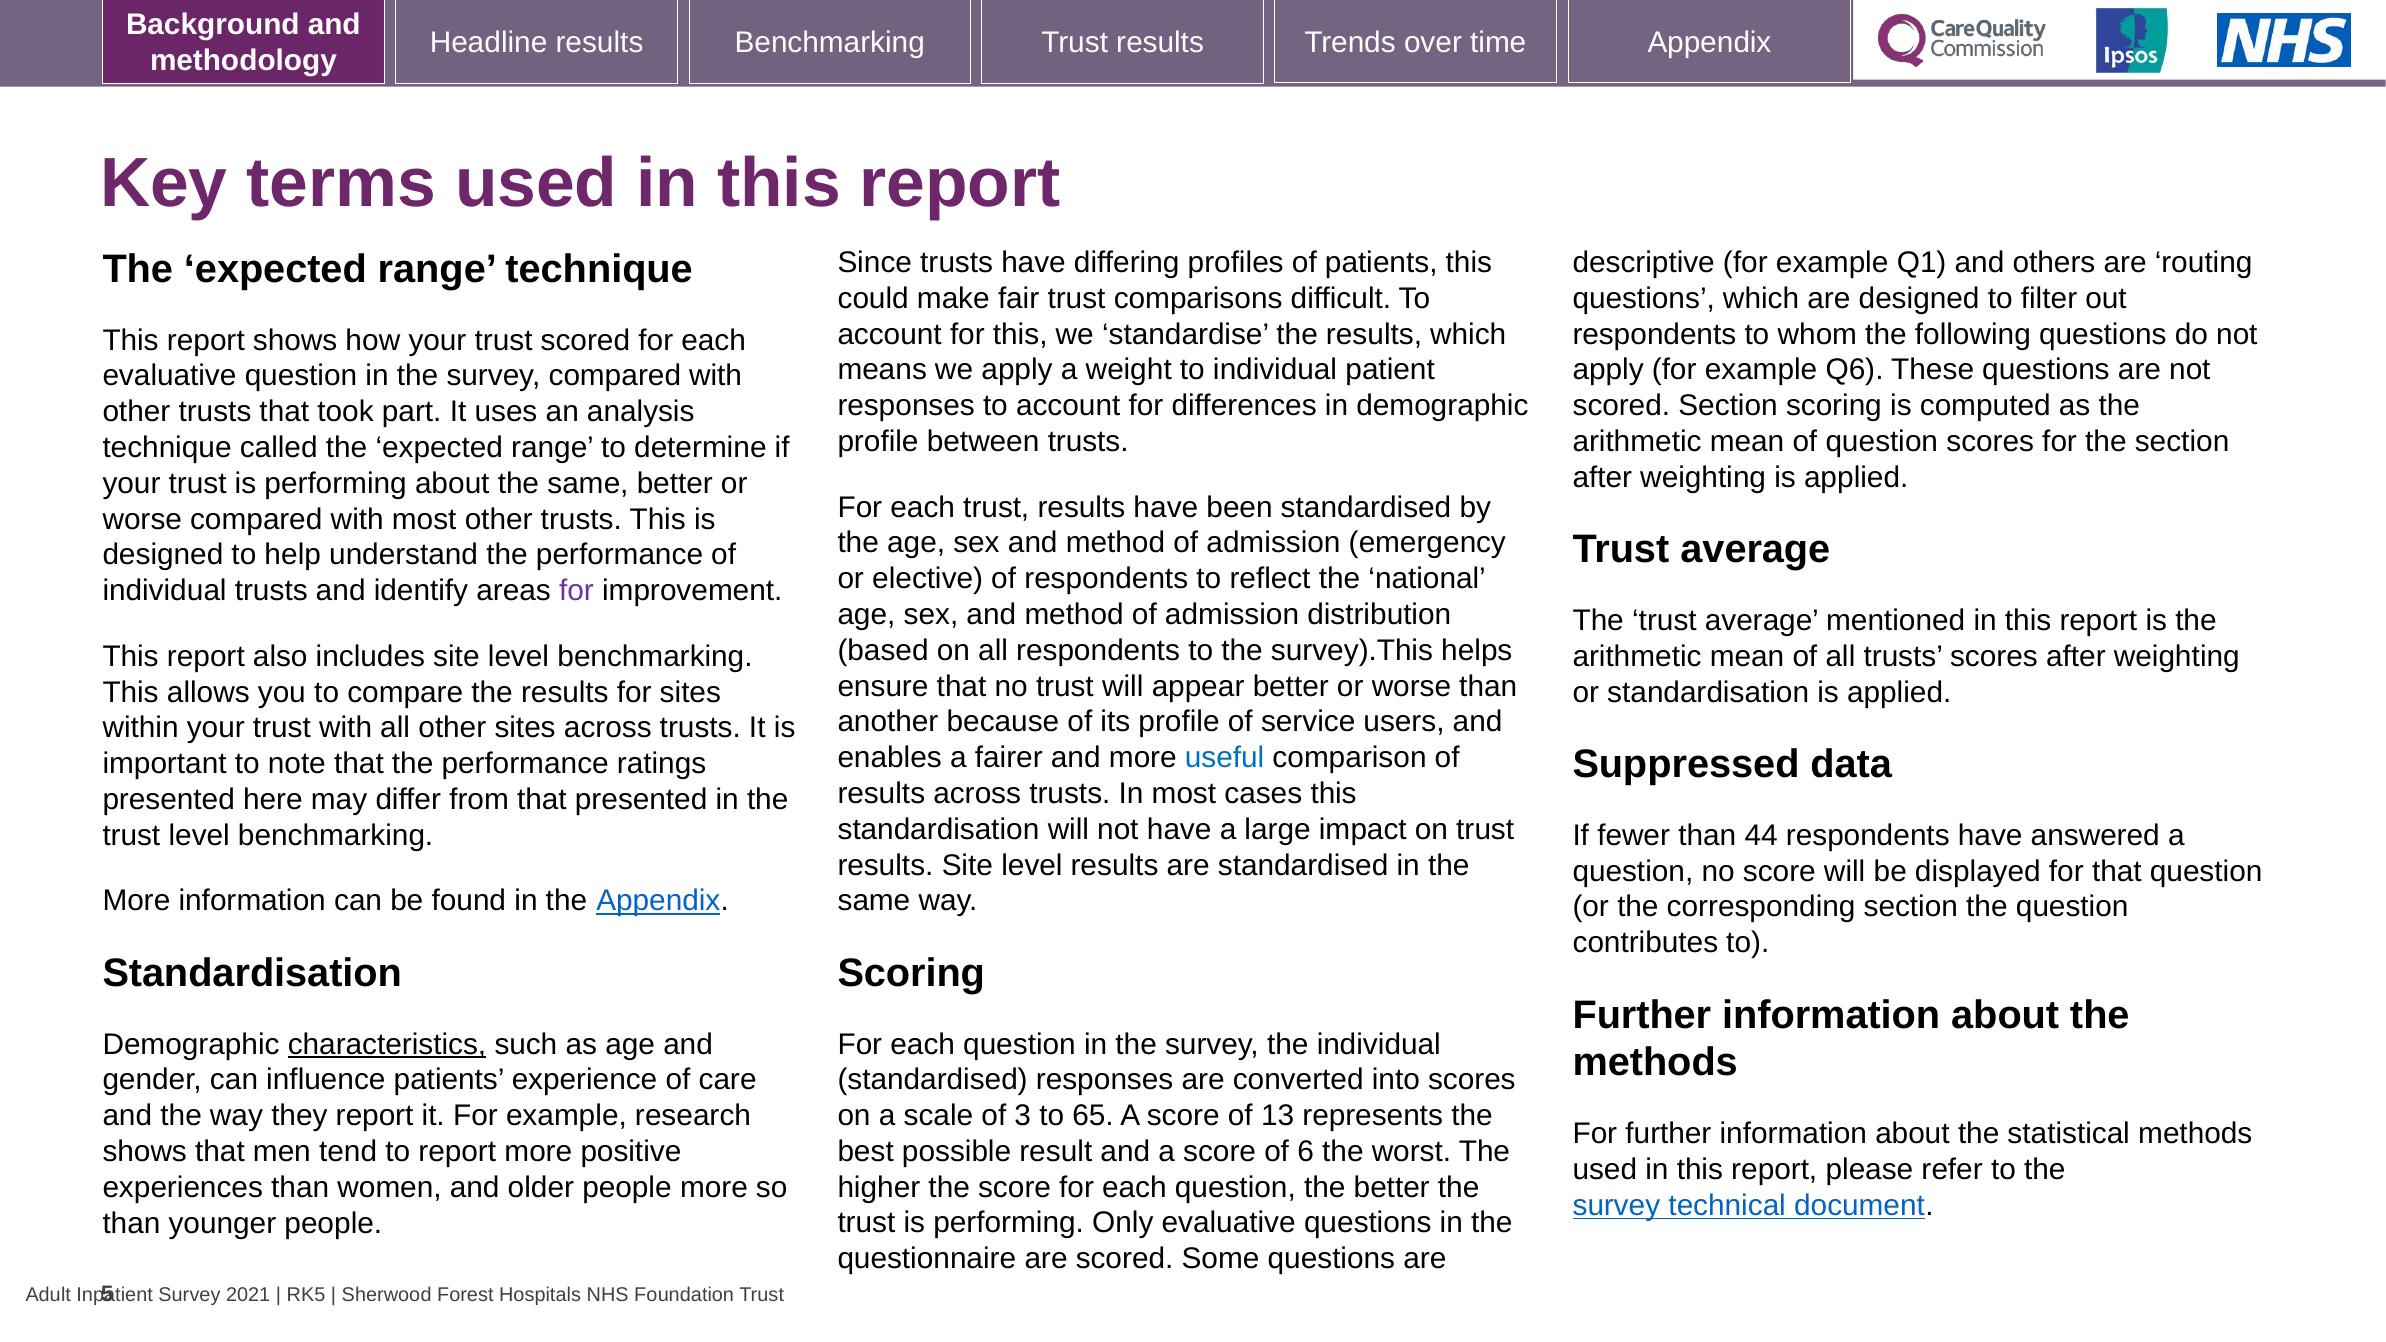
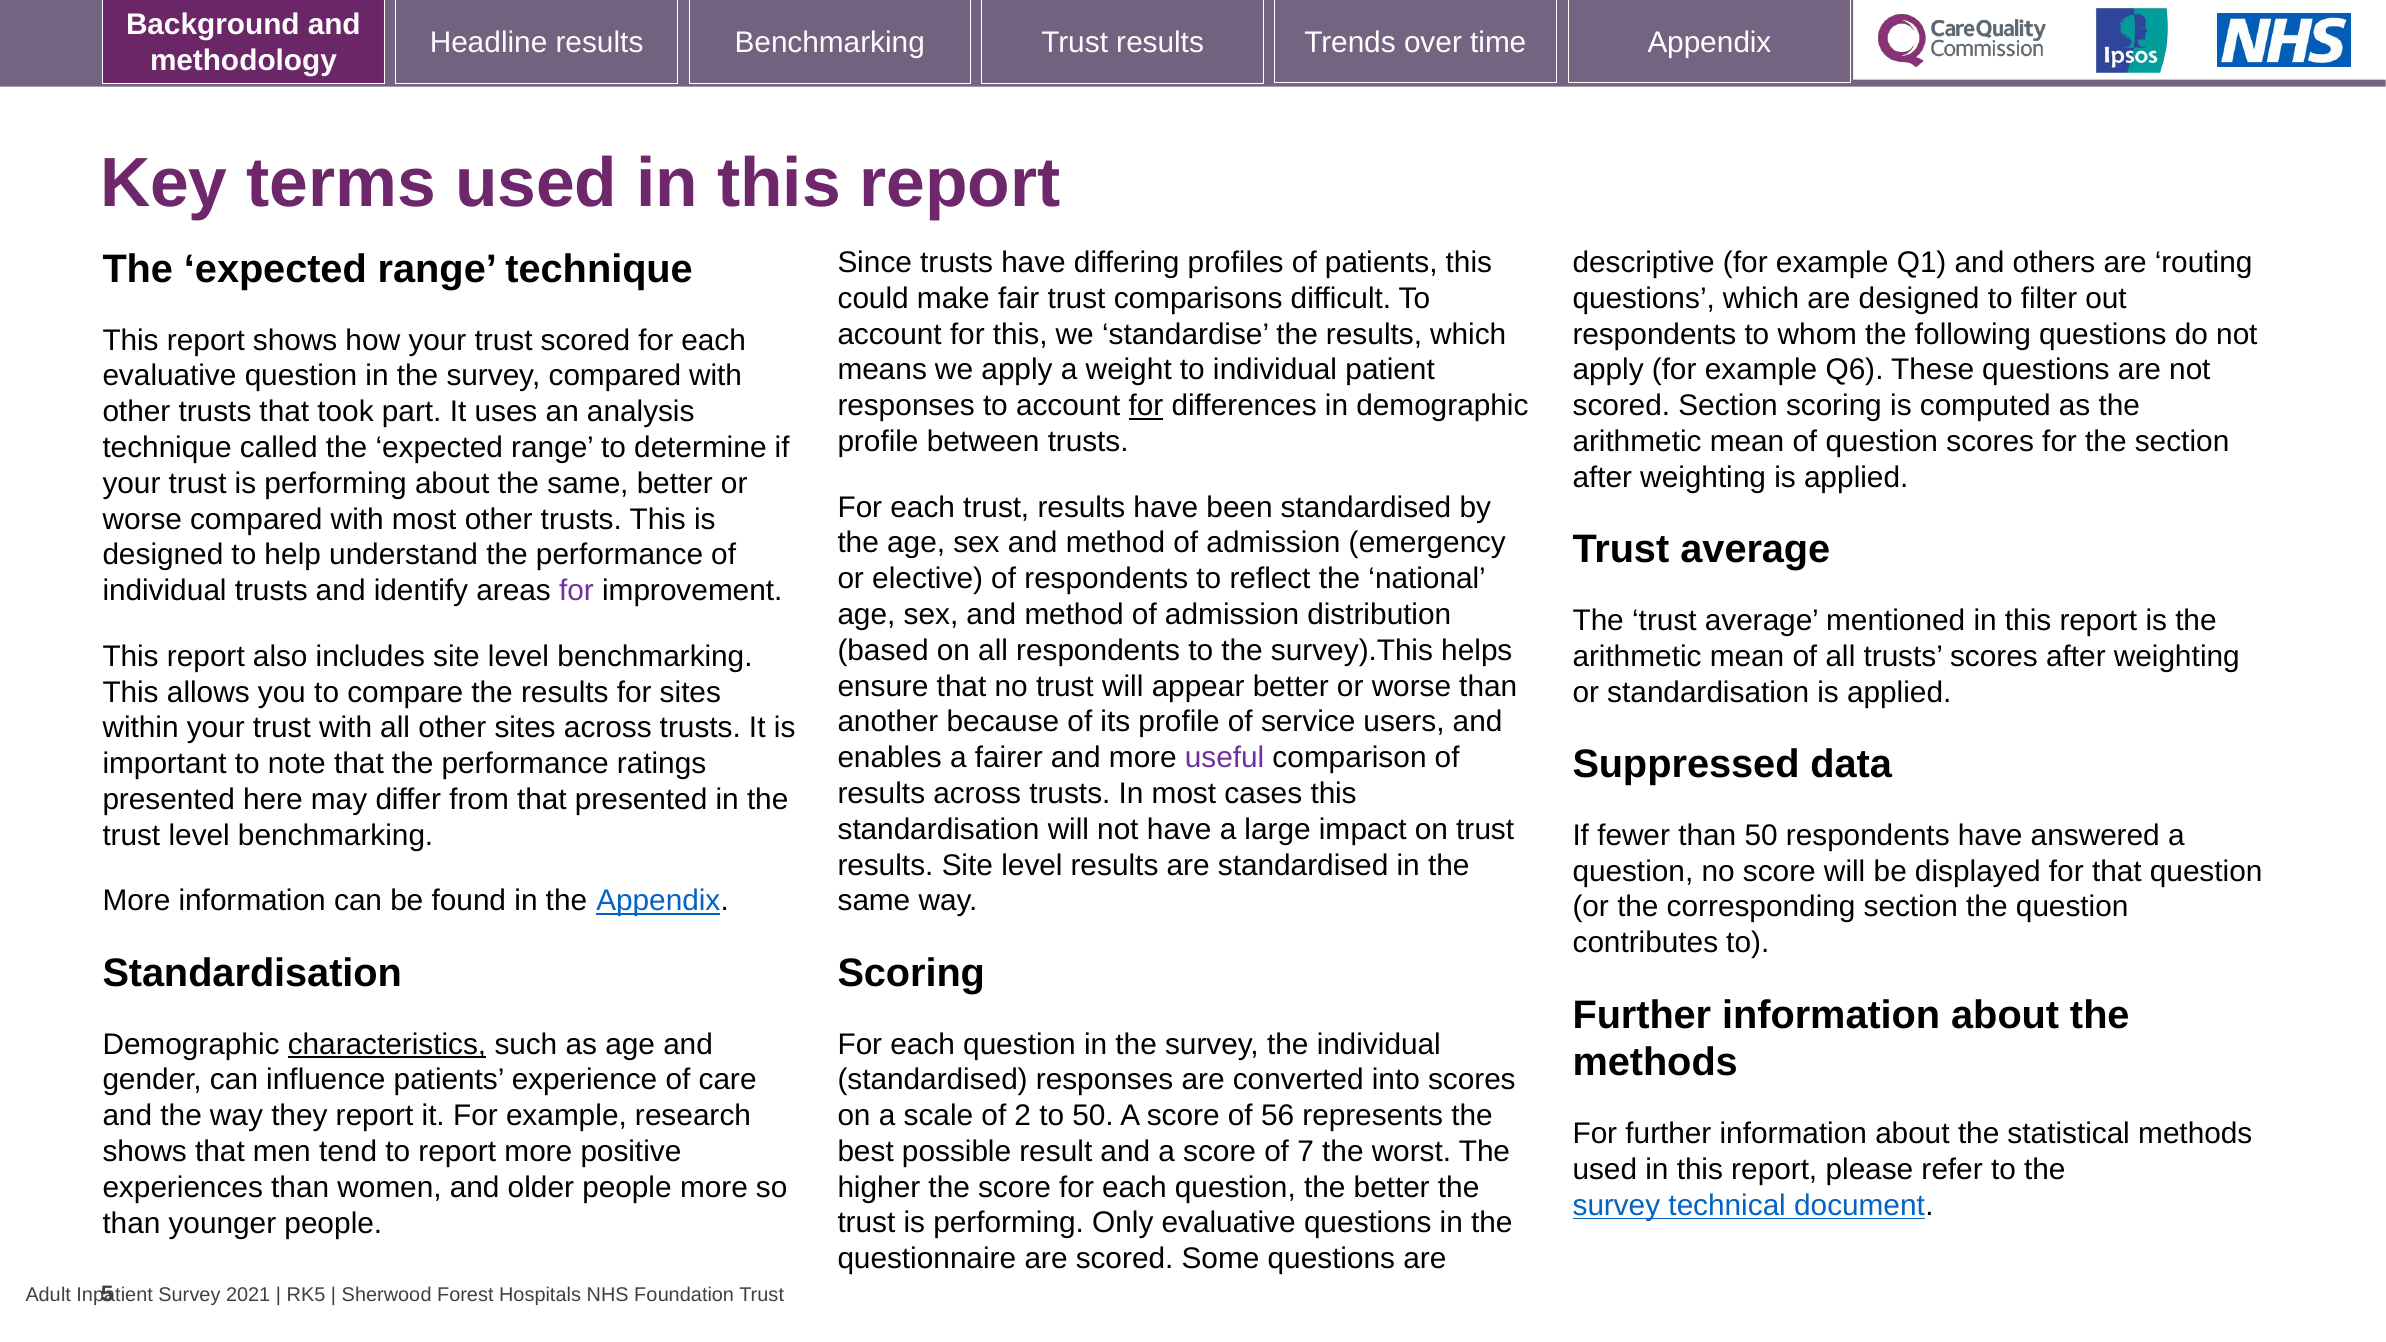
for at (1146, 406) underline: none -> present
useful colour: blue -> purple
than 44: 44 -> 50
3: 3 -> 2
to 65: 65 -> 50
13: 13 -> 56
6: 6 -> 7
